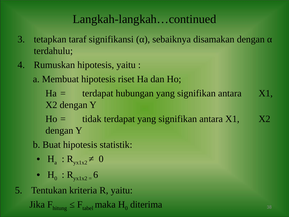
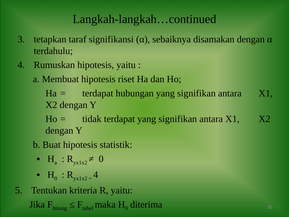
6 at (96, 174): 6 -> 4
